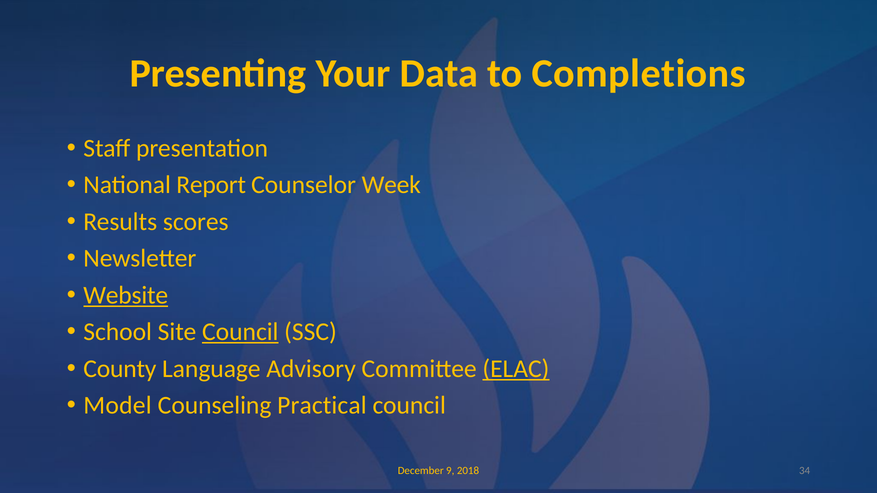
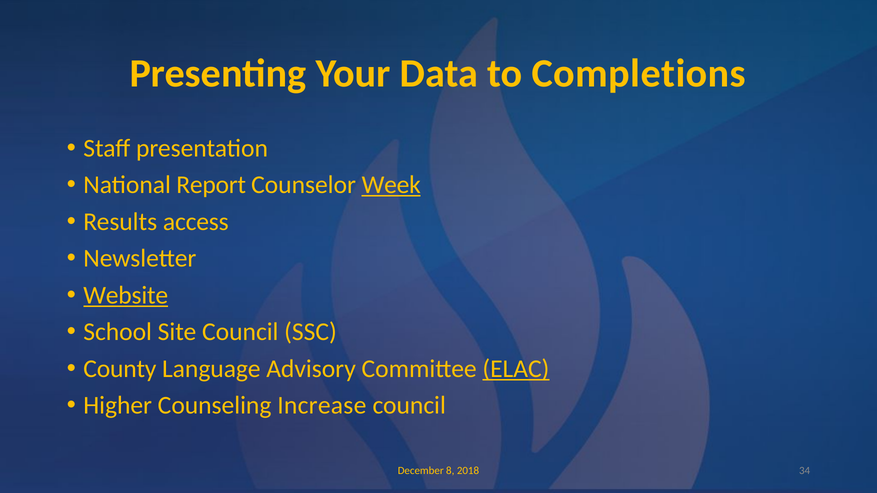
Week underline: none -> present
scores: scores -> access
Council at (240, 332) underline: present -> none
Model: Model -> Higher
Practical: Practical -> Increase
9: 9 -> 8
